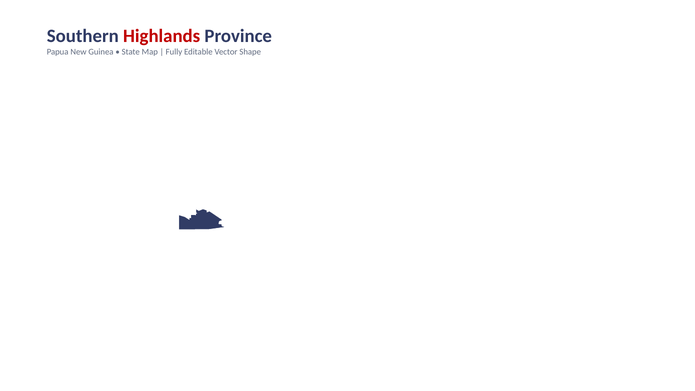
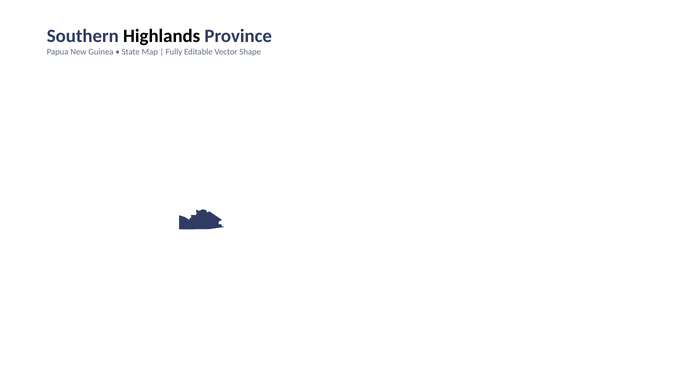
Highlands colour: red -> black
